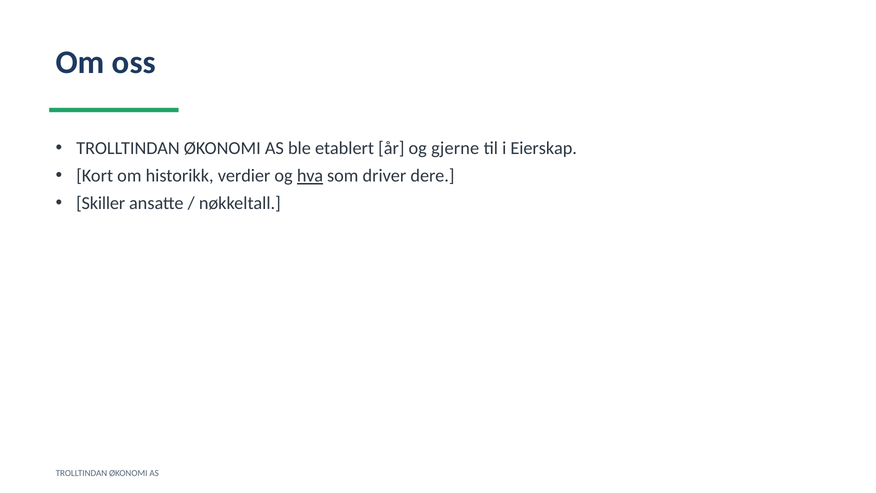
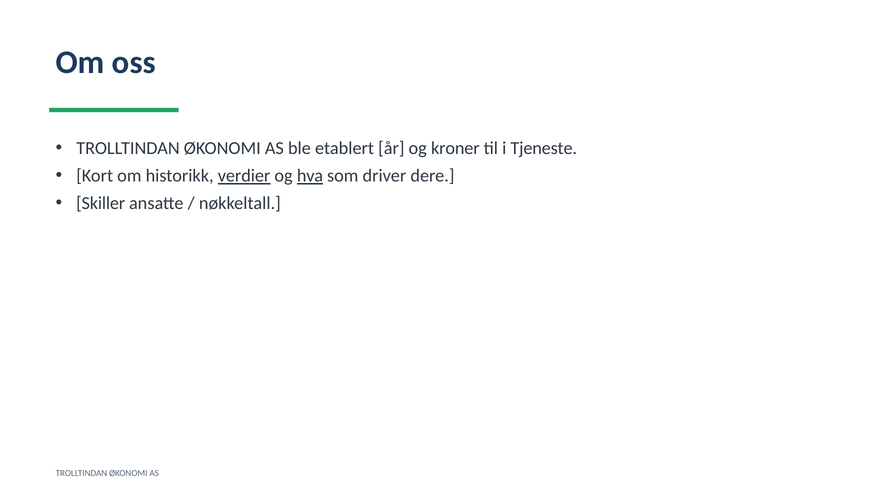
gjerne: gjerne -> kroner
Eierskap: Eierskap -> Tjeneste
verdier underline: none -> present
